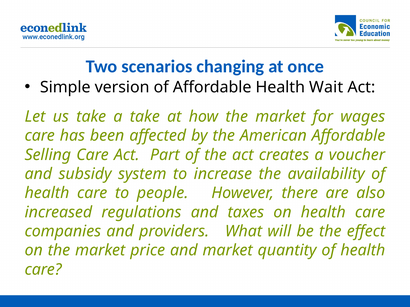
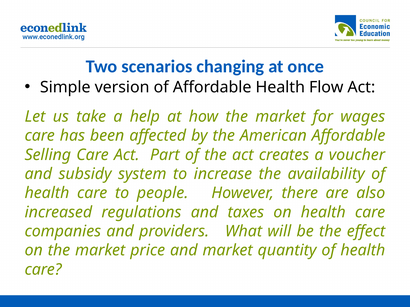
Wait: Wait -> Flow
a take: take -> help
